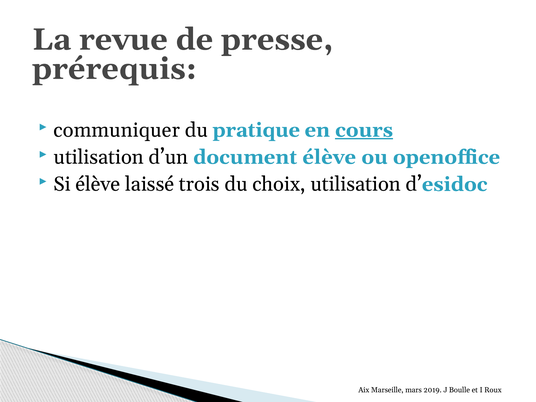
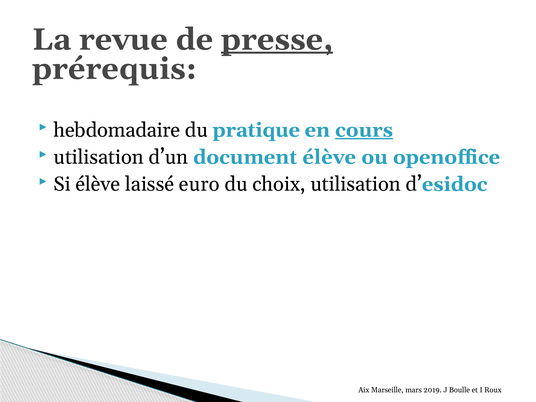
presse underline: none -> present
communiquer: communiquer -> hebdomadaire
trois: trois -> euro
